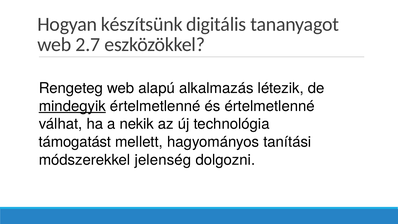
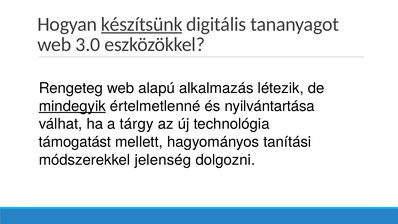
készítsünk underline: none -> present
2.7: 2.7 -> 3.0
és értelmetlenné: értelmetlenné -> nyilvántartása
nekik: nekik -> tárgy
